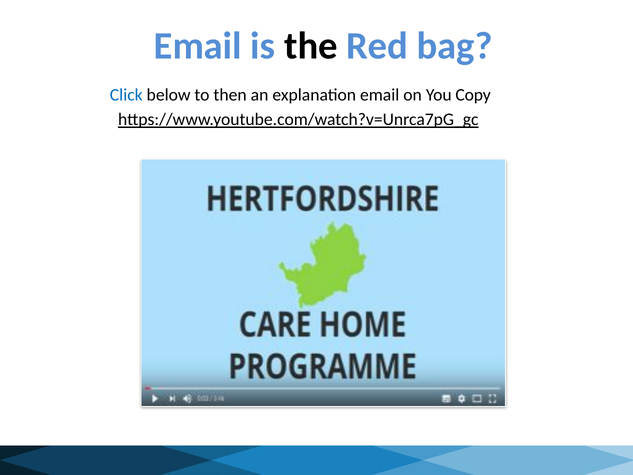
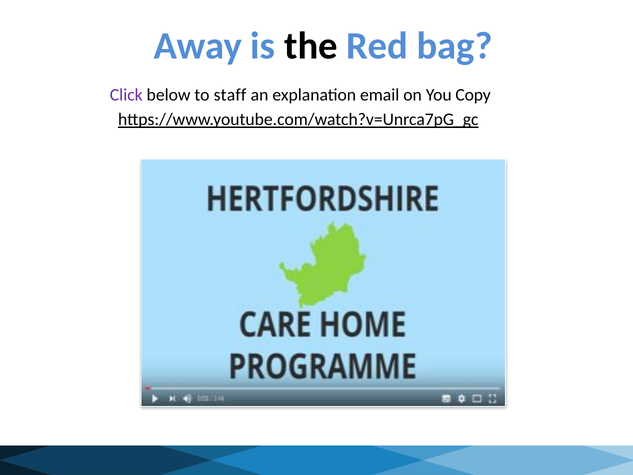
Email at (198, 46): Email -> Away
Click colour: blue -> purple
then: then -> staff
